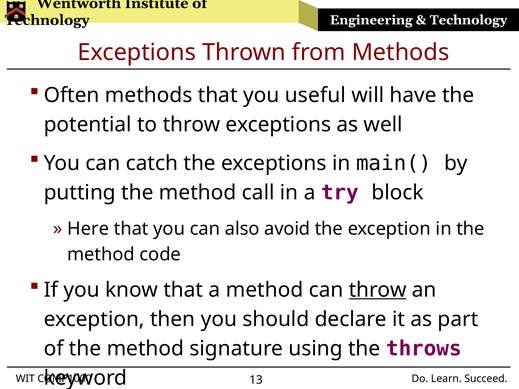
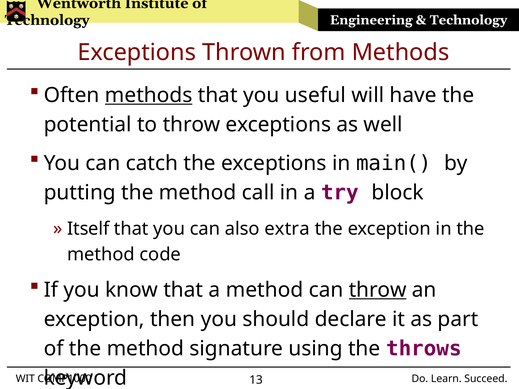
methods at (149, 95) underline: none -> present
Here: Here -> Itself
avoid: avoid -> extra
